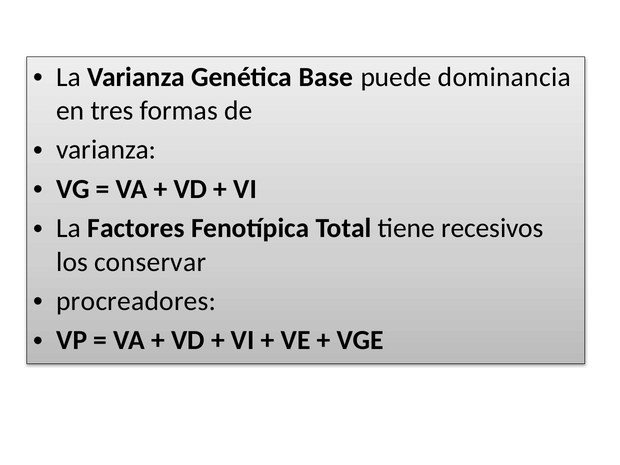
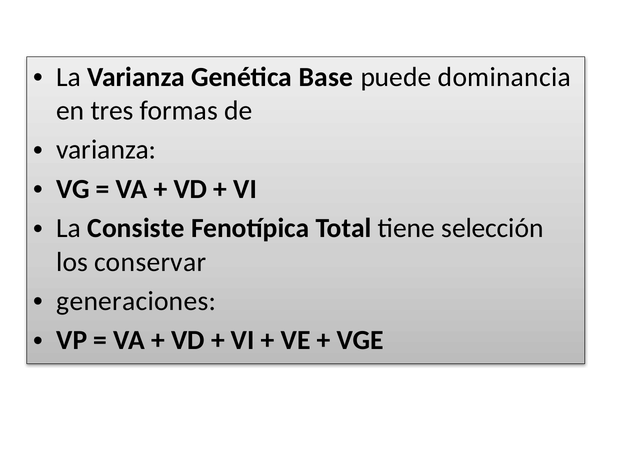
Factores: Factores -> Consiste
recesivos: recesivos -> selección
procreadores: procreadores -> generaciones
